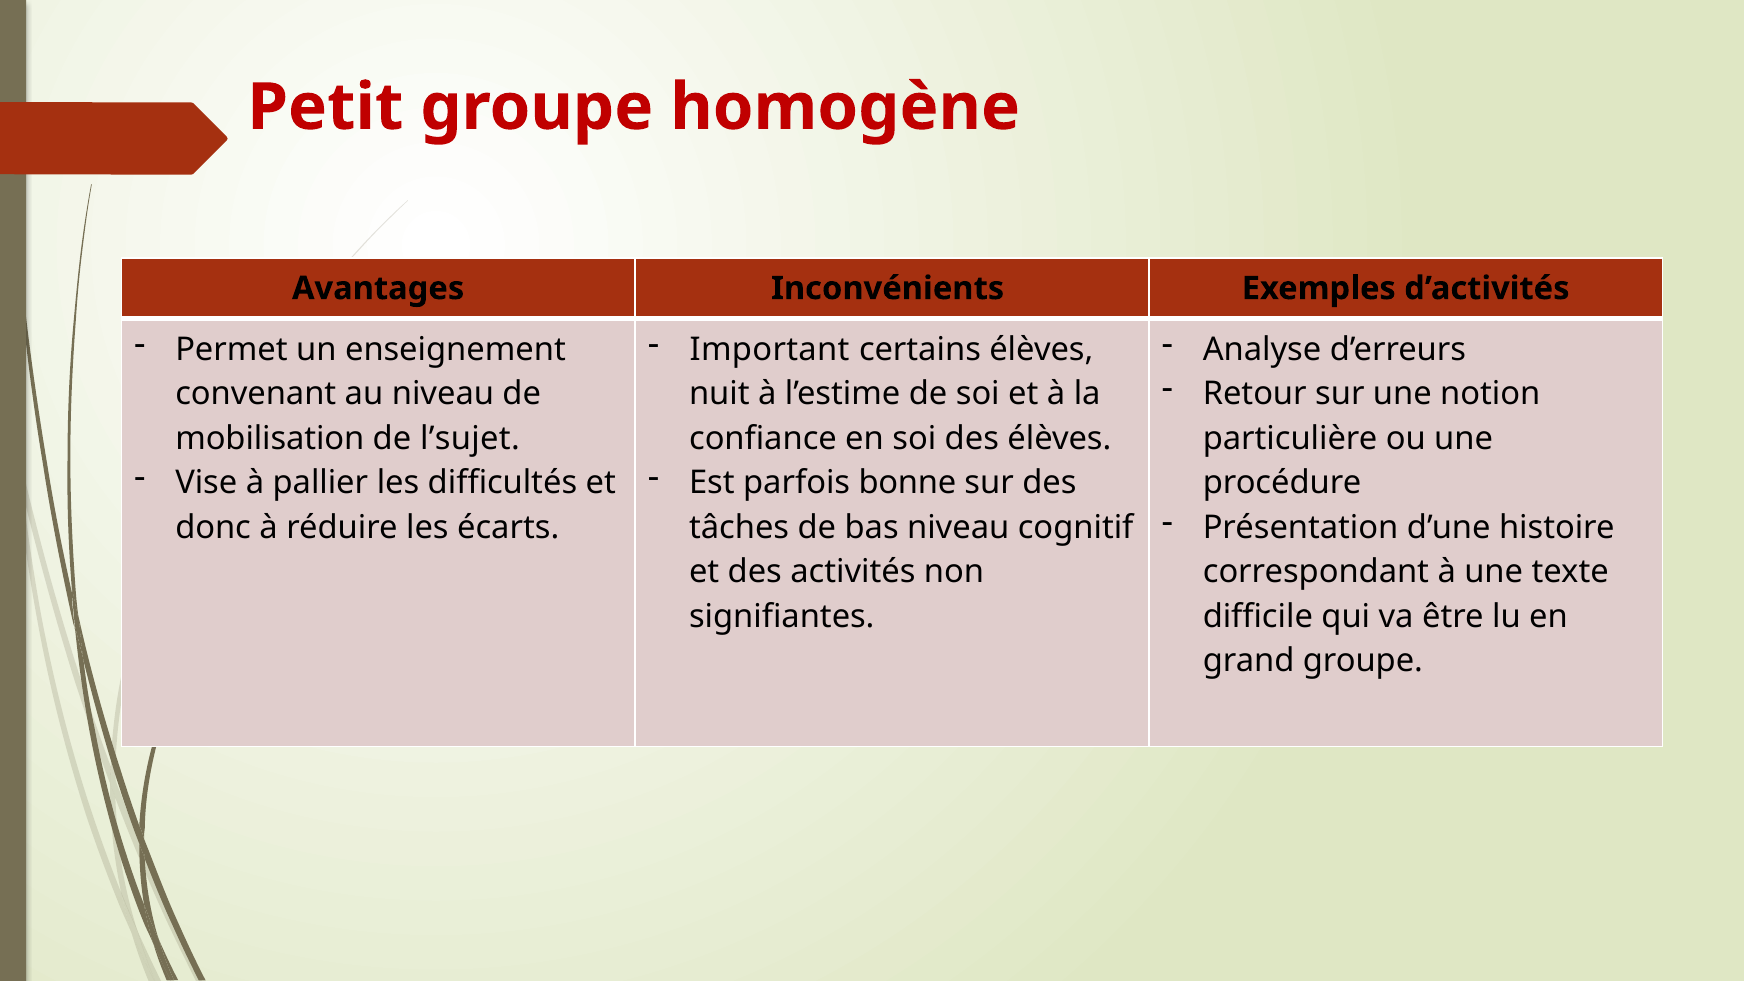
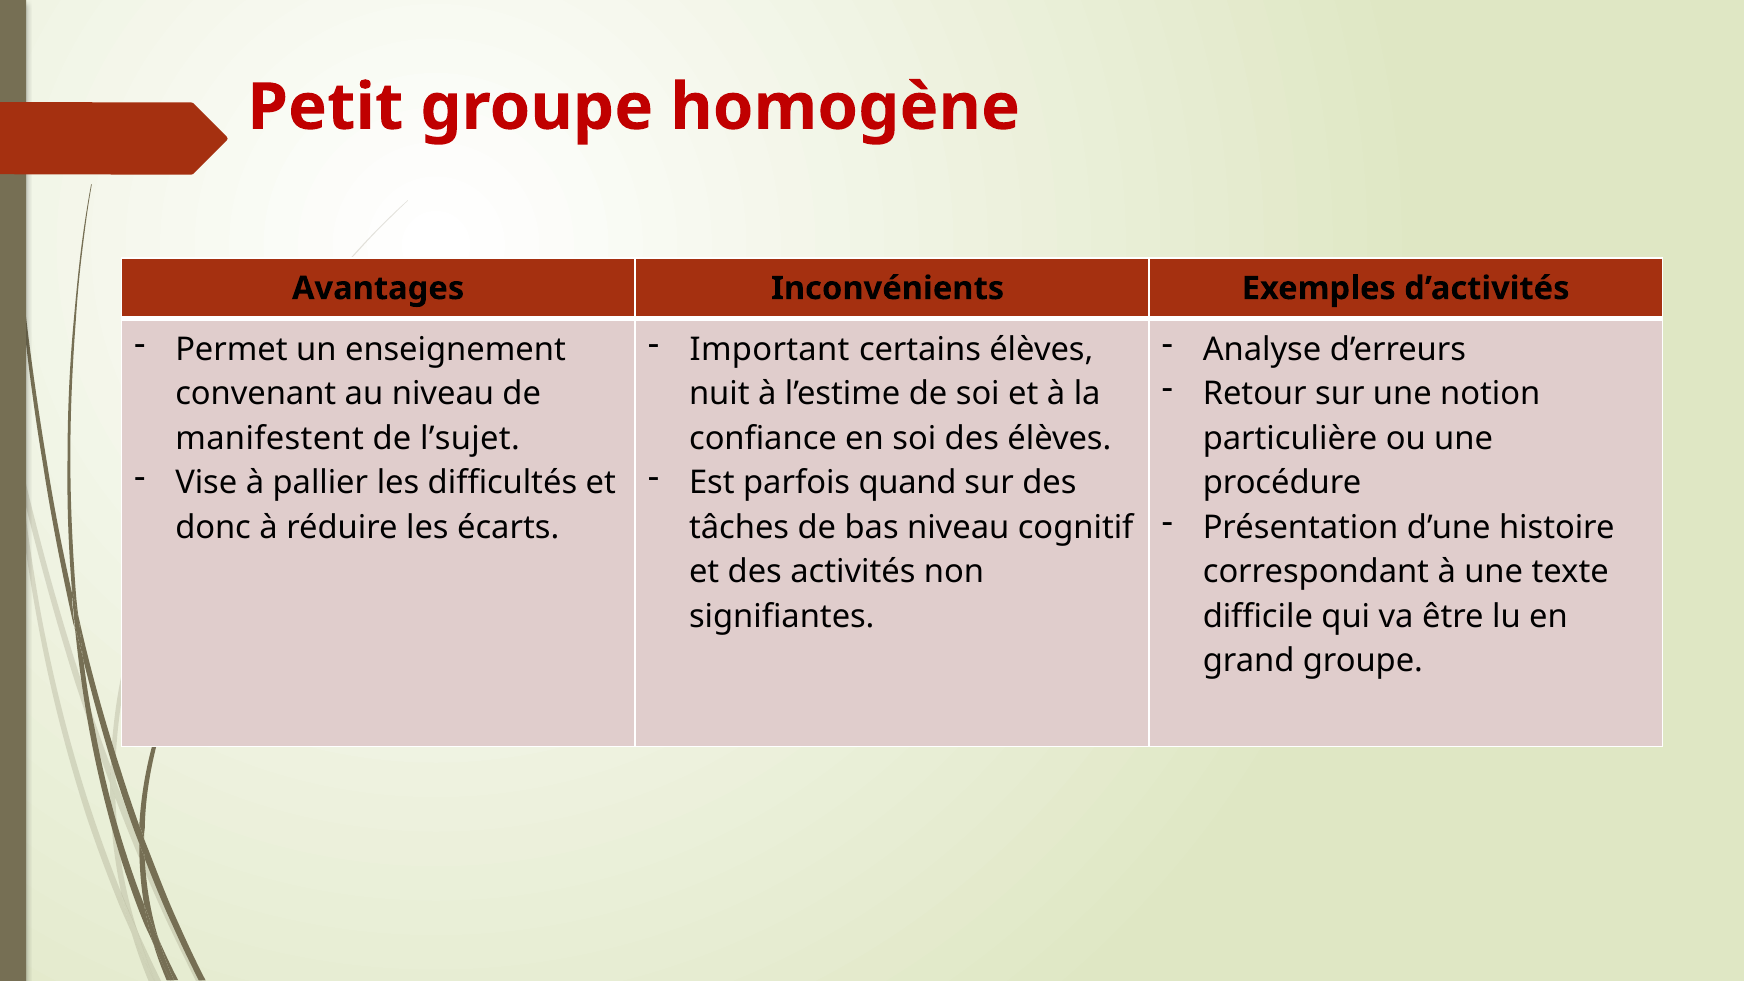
mobilisation: mobilisation -> manifestent
bonne: bonne -> quand
